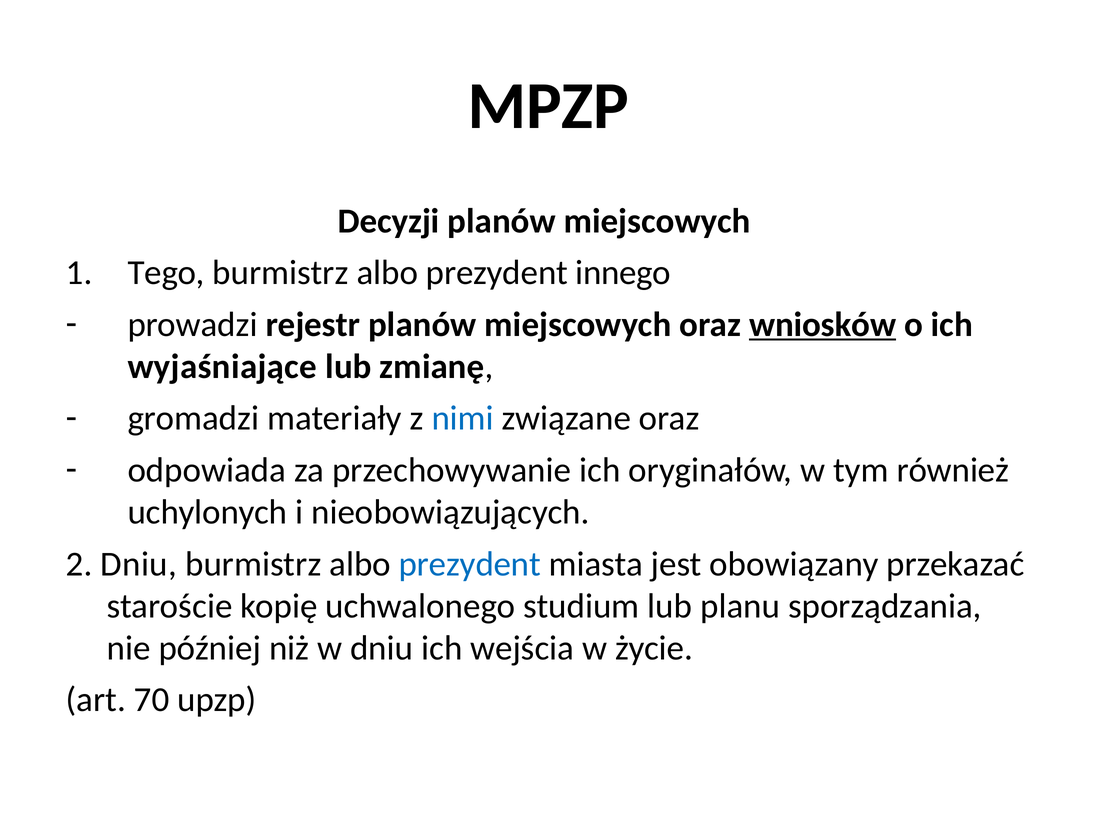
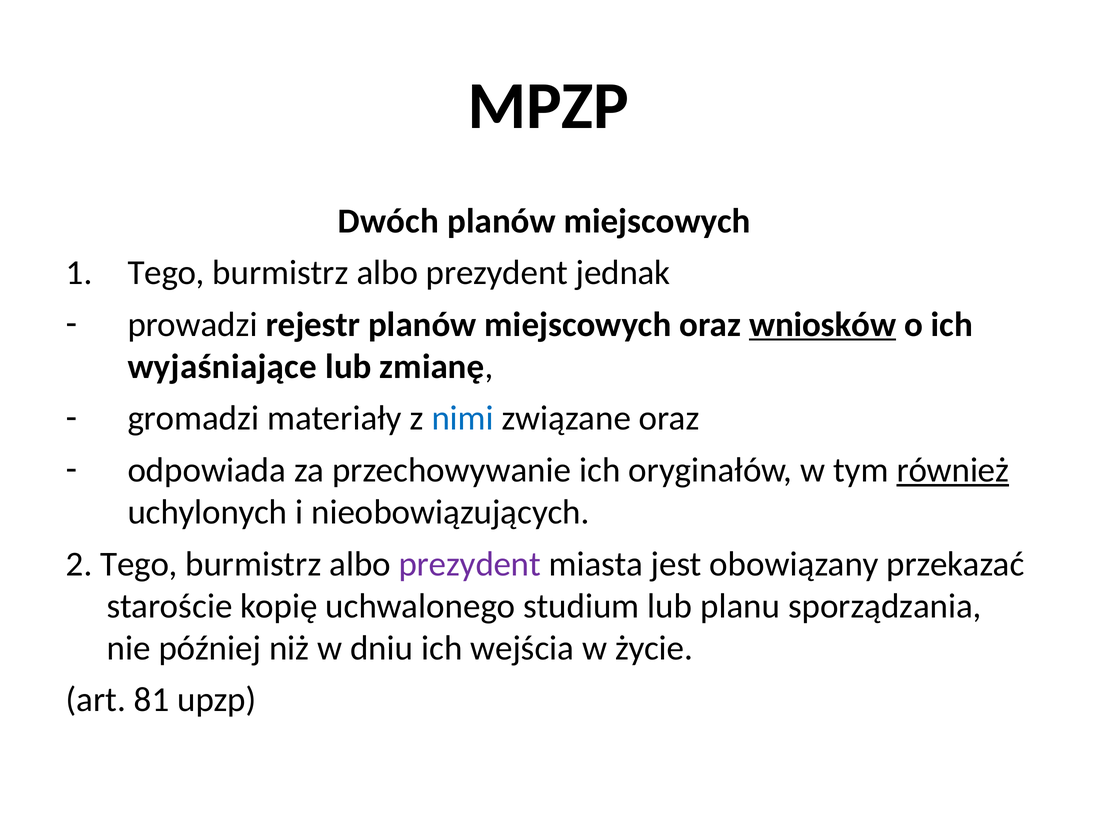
Decyzji: Decyzji -> Dwóch
innego: innego -> jednak
również underline: none -> present
2 Dniu: Dniu -> Tego
prezydent at (470, 564) colour: blue -> purple
70: 70 -> 81
